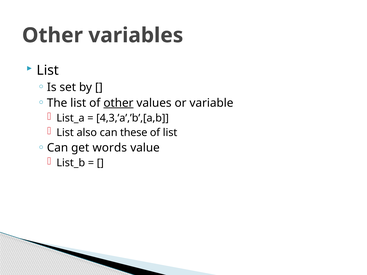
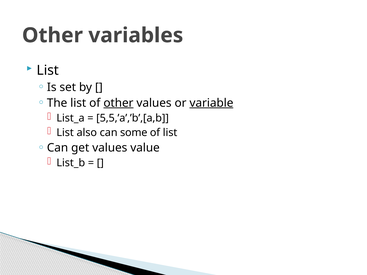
variable underline: none -> present
4,3,’a’,’b’,[a,b: 4,3,’a’,’b’,[a,b -> 5,5,’a’,’b’,[a,b
these: these -> some
get words: words -> values
